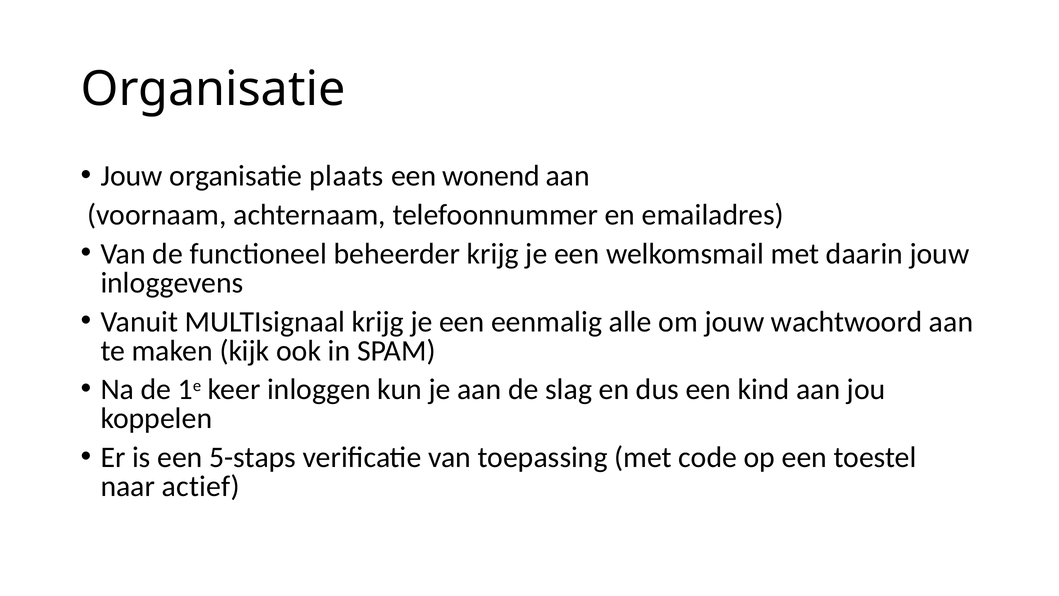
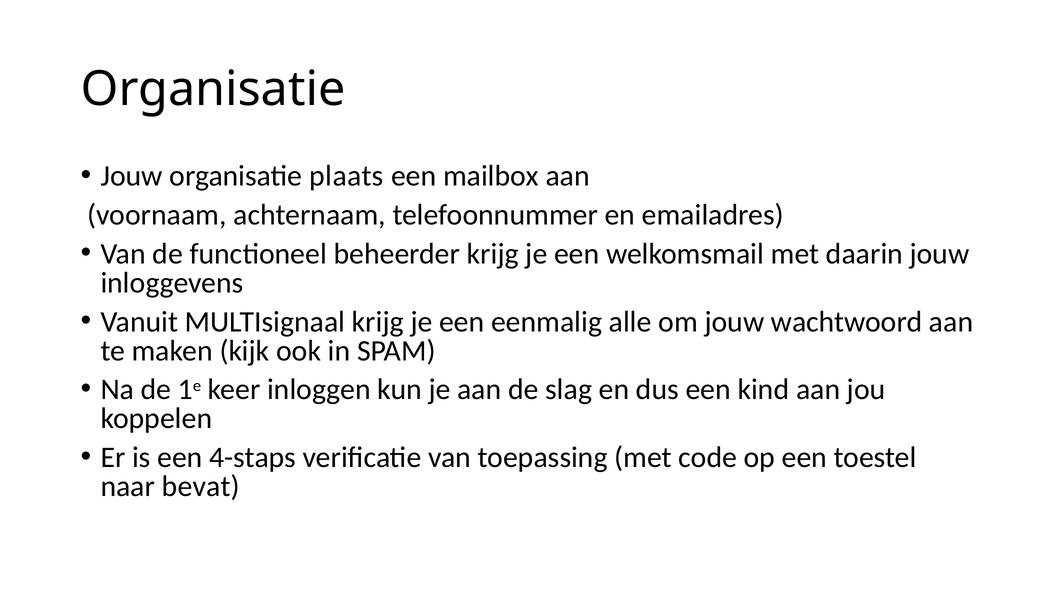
wonend: wonend -> mailbox
5-staps: 5-staps -> 4-staps
actief: actief -> bevat
